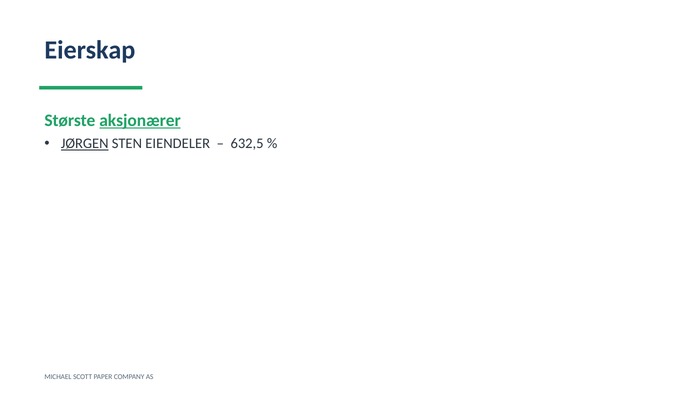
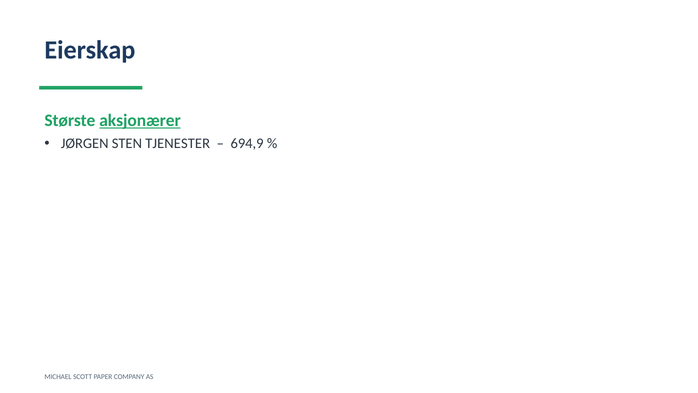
JØRGEN underline: present -> none
EIENDELER: EIENDELER -> TJENESTER
632,5: 632,5 -> 694,9
